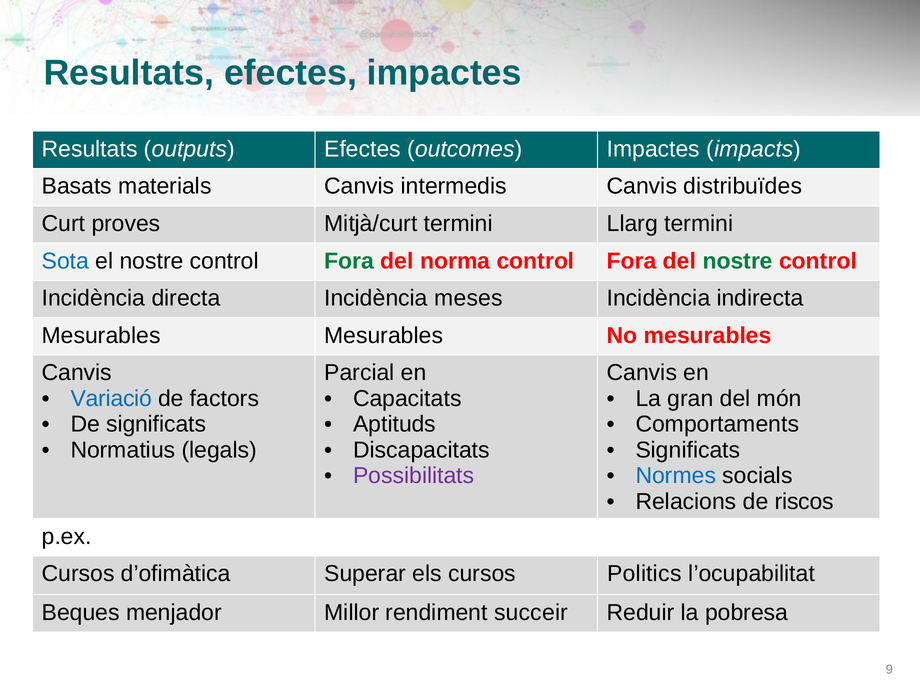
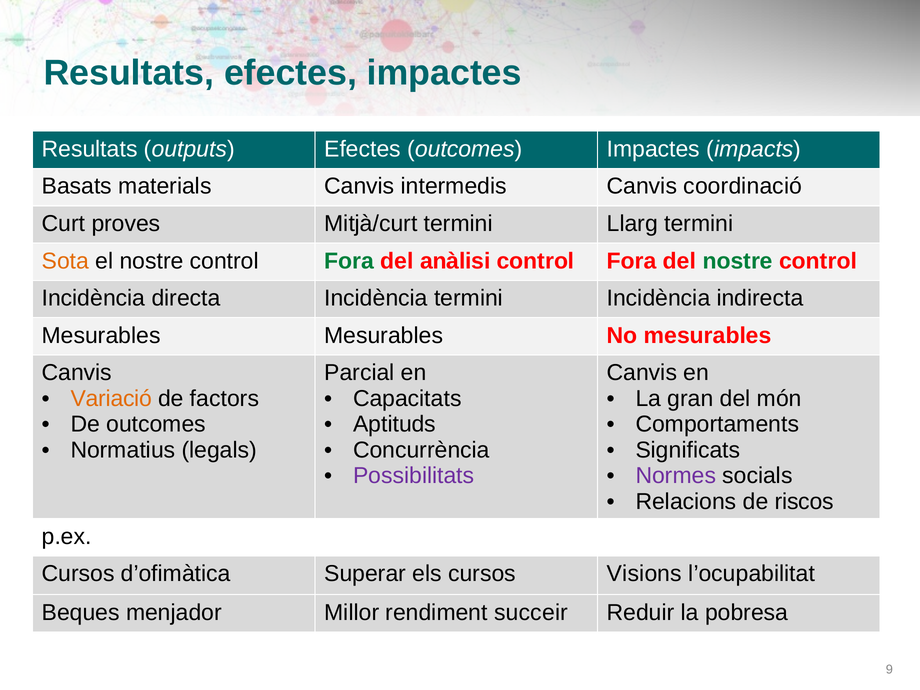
distribuïdes: distribuïdes -> coordinació
Sota colour: blue -> orange
norma: norma -> anàlisi
Incidència meses: meses -> termini
Variació colour: blue -> orange
De significats: significats -> outcomes
Discapacitats: Discapacitats -> Concurrència
Normes colour: blue -> purple
Politics: Politics -> Visions
